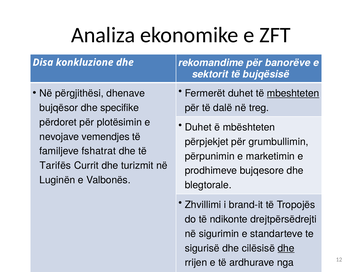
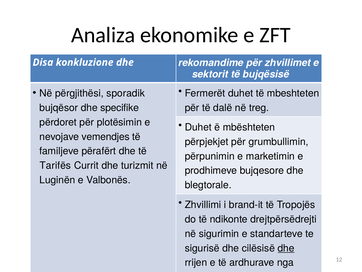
banorëve: banorëve -> zhvillimet
mbeshteten underline: present -> none
dhenave: dhenave -> sporadik
fshatrat: fshatrat -> përafërt
